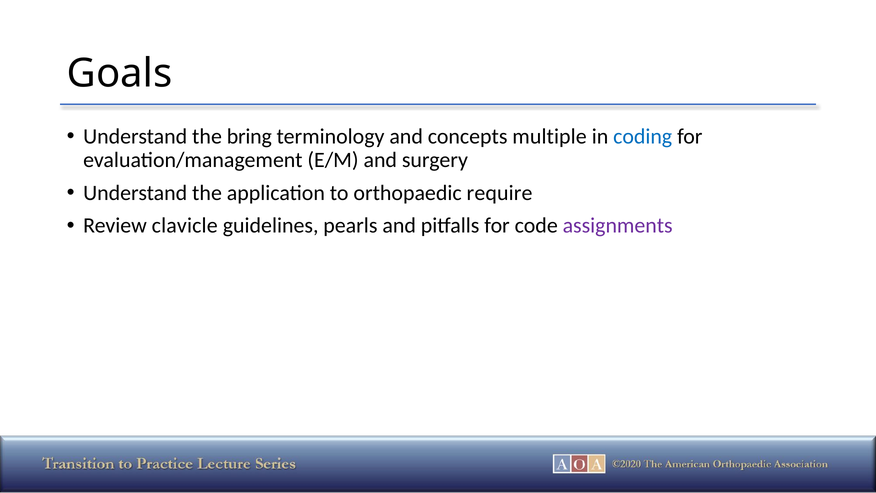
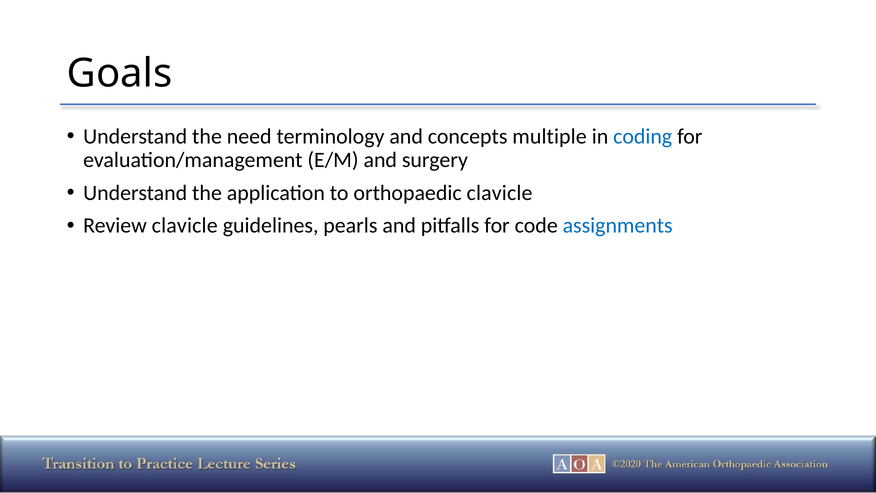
bring: bring -> need
orthopaedic require: require -> clavicle
assignments colour: purple -> blue
